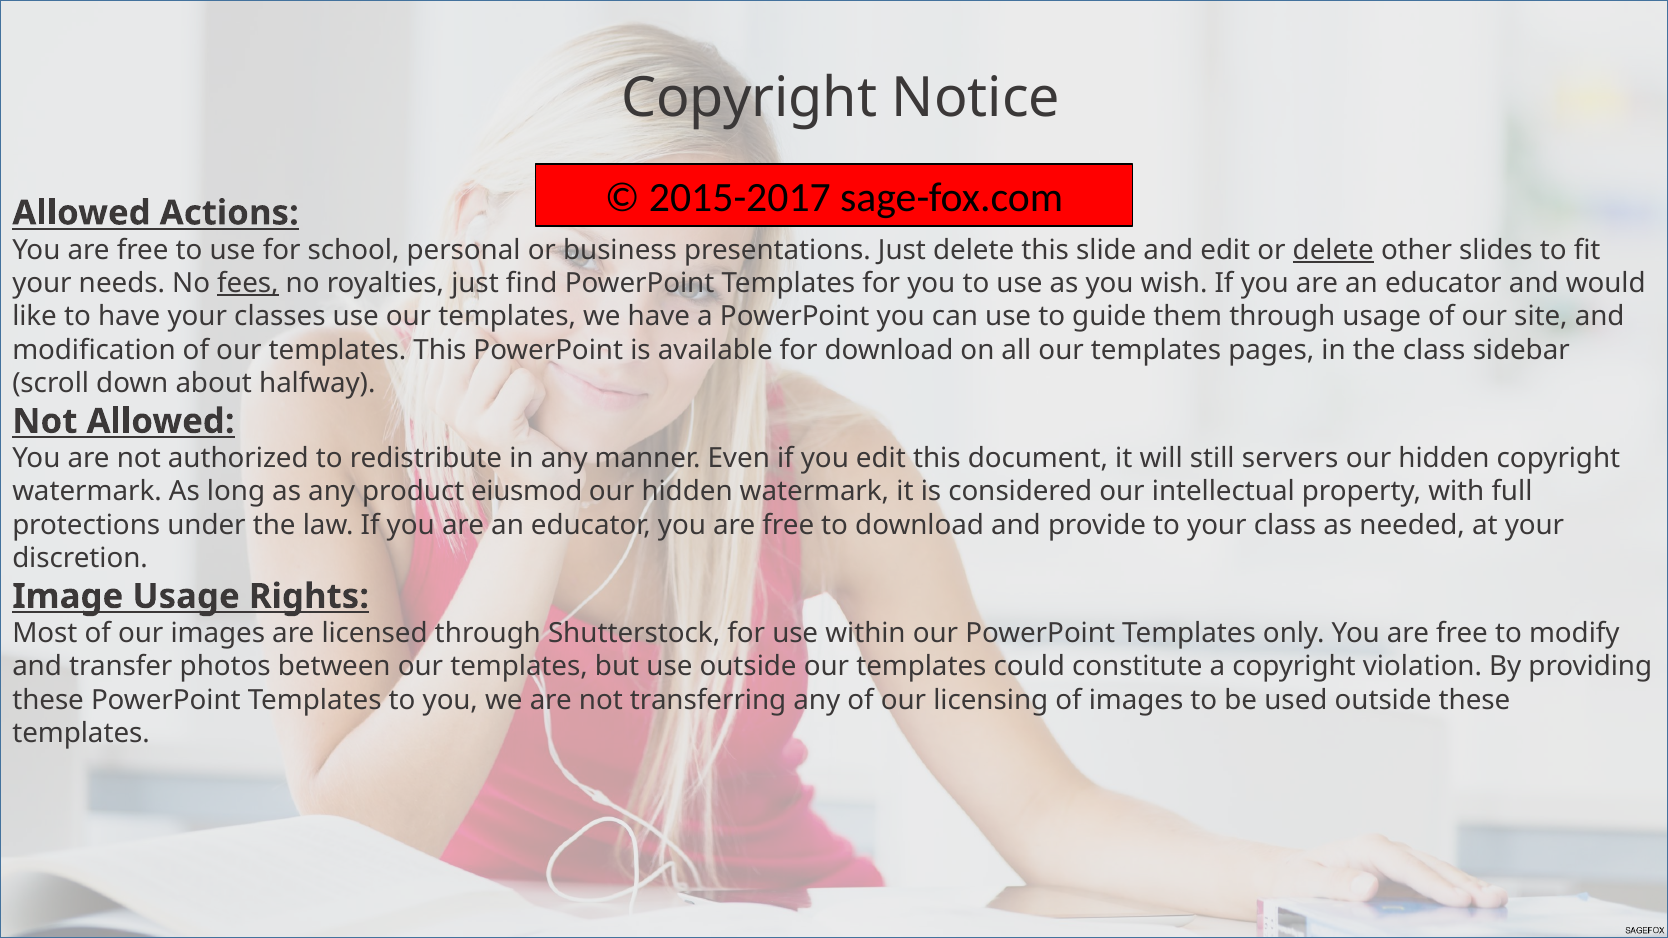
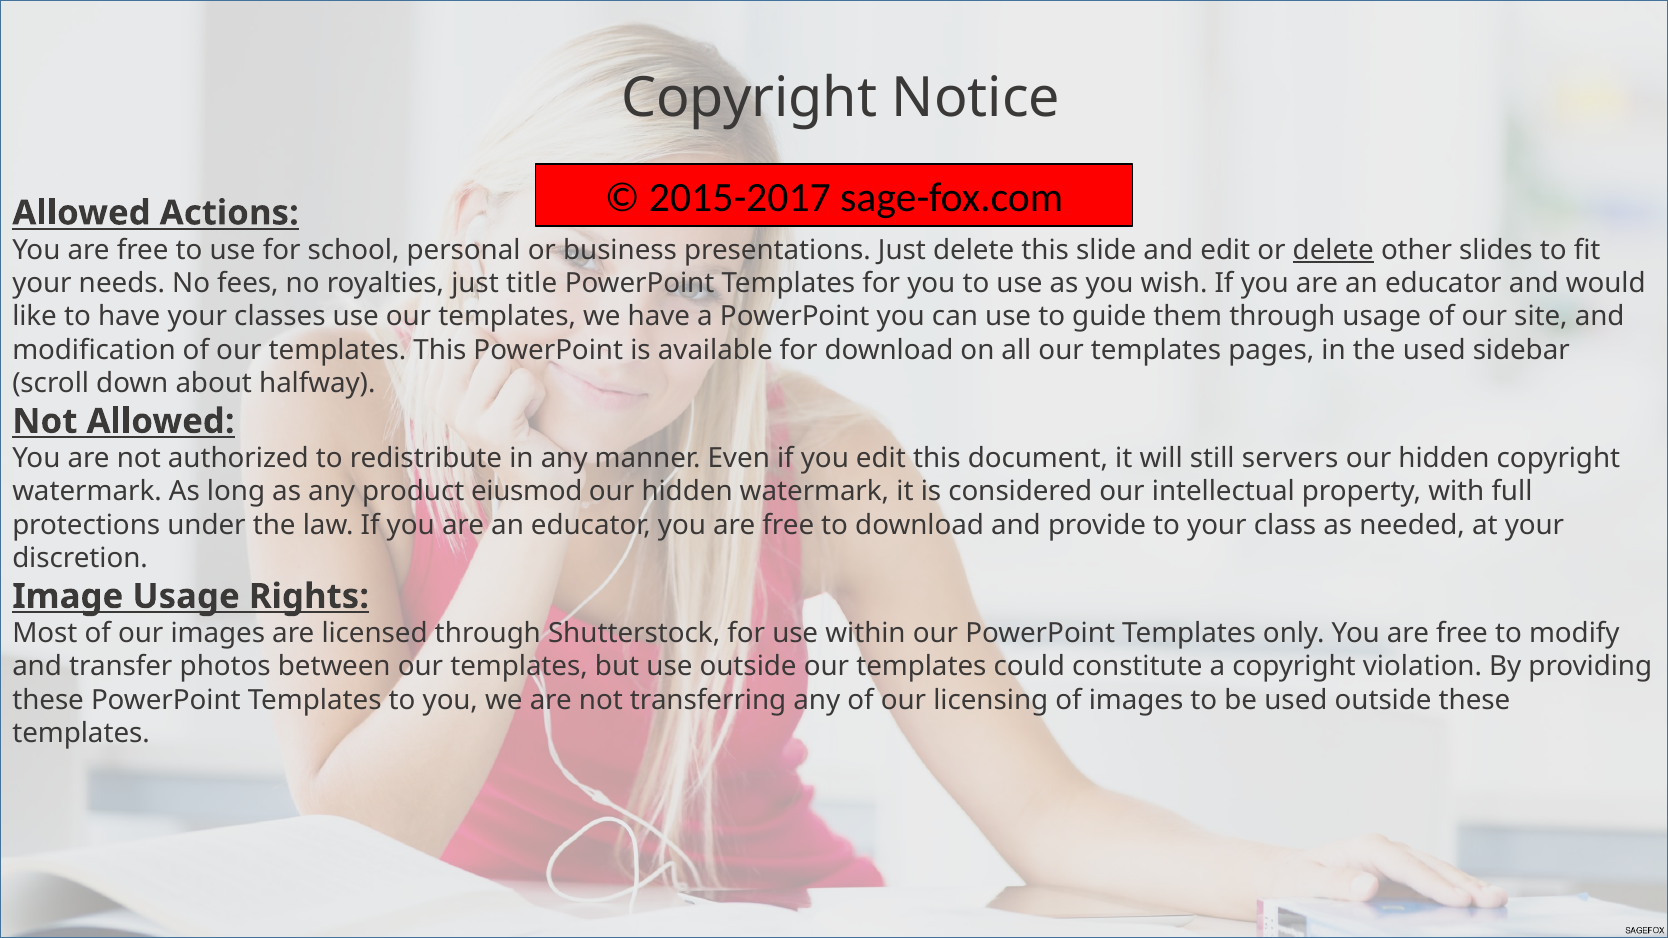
fees underline: present -> none
find: find -> title
the class: class -> used
